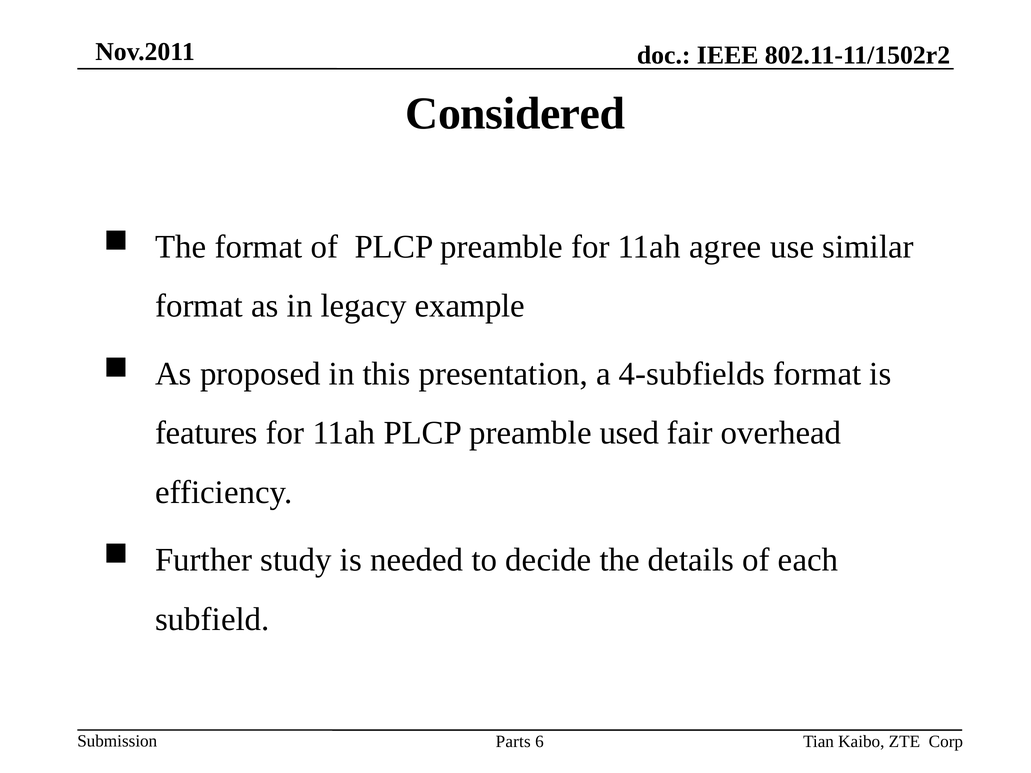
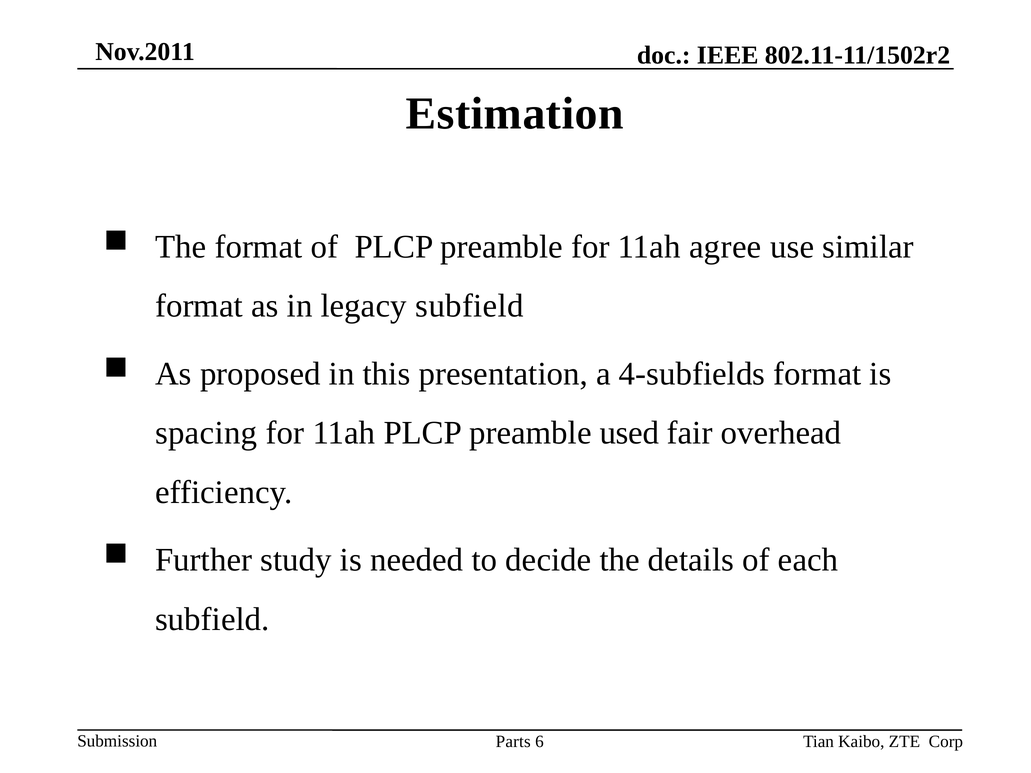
Considered: Considered -> Estimation
legacy example: example -> subfield
features: features -> spacing
